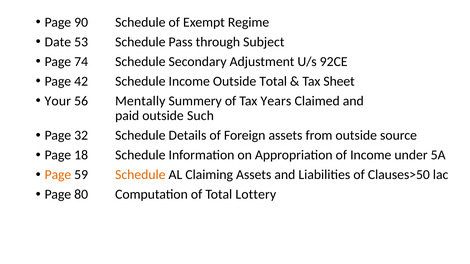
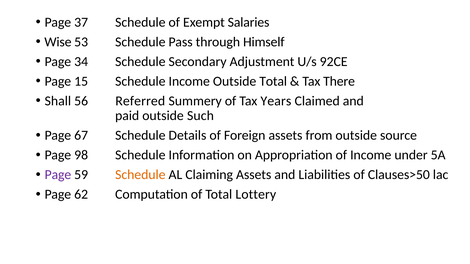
90: 90 -> 37
Regime: Regime -> Salaries
Date: Date -> Wise
Subject: Subject -> Himself
74: 74 -> 34
42: 42 -> 15
Sheet: Sheet -> There
Your: Your -> Shall
Mentally: Mentally -> Referred
32: 32 -> 67
18: 18 -> 98
Page at (58, 175) colour: orange -> purple
80: 80 -> 62
